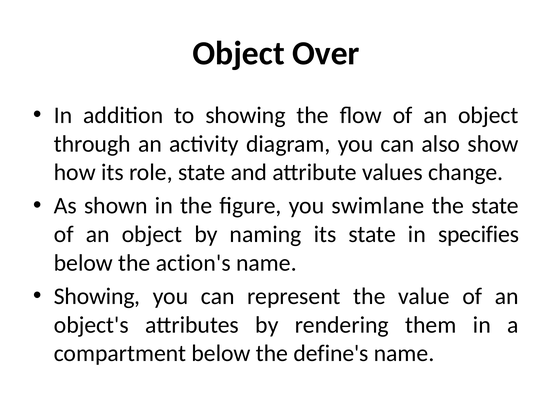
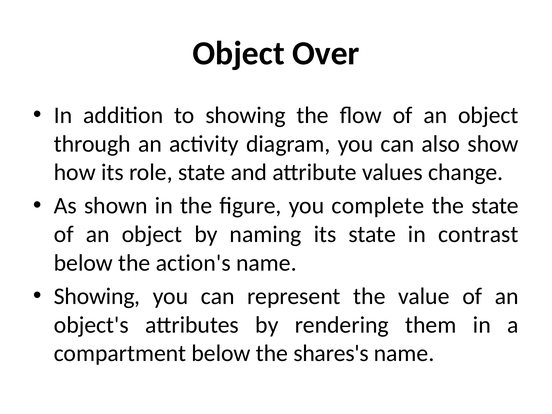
swimlane: swimlane -> complete
specifies: specifies -> contrast
define's: define's -> shares's
